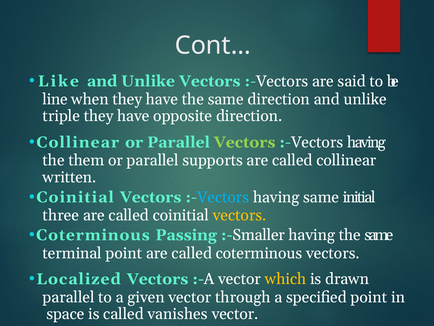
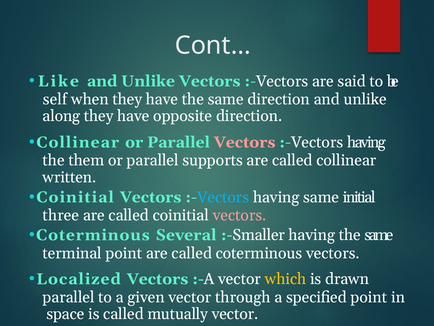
line: line -> self
triple: triple -> along
Vectors at (245, 142) colour: light green -> pink
vectors at (240, 215) colour: yellow -> pink
Passing: Passing -> Several
vanishes: vanishes -> mutually
